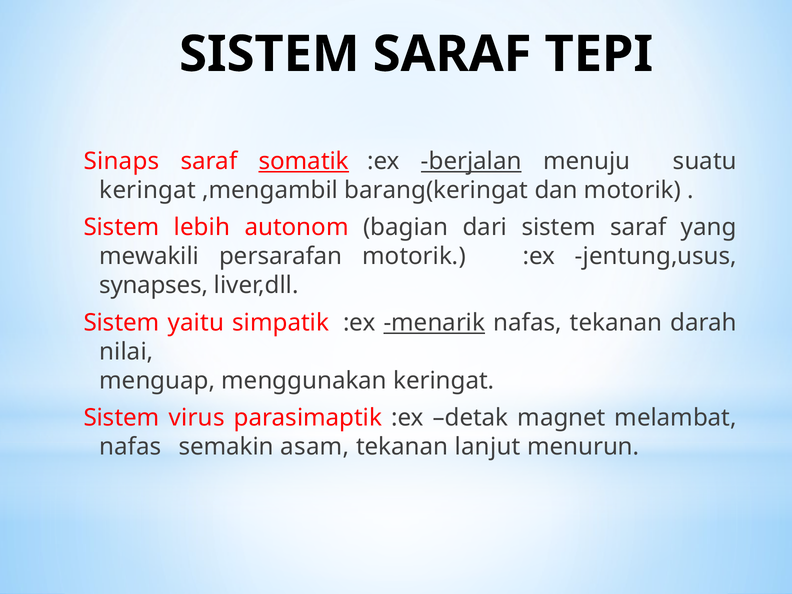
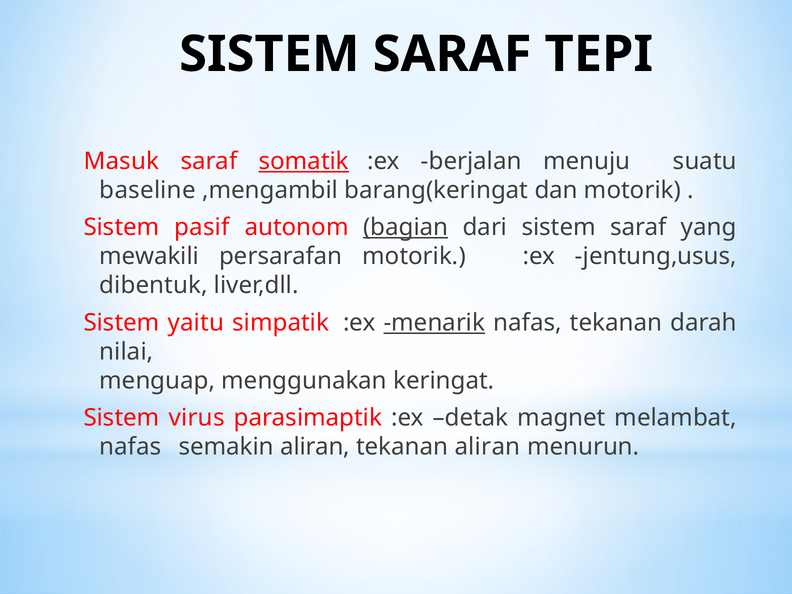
Sinaps: Sinaps -> Masuk
berjalan underline: present -> none
keringat at (148, 190): keringat -> baseline
lebih: lebih -> pasif
bagian underline: none -> present
synapses: synapses -> dibentuk
semakin asam: asam -> aliran
tekanan lanjut: lanjut -> aliran
